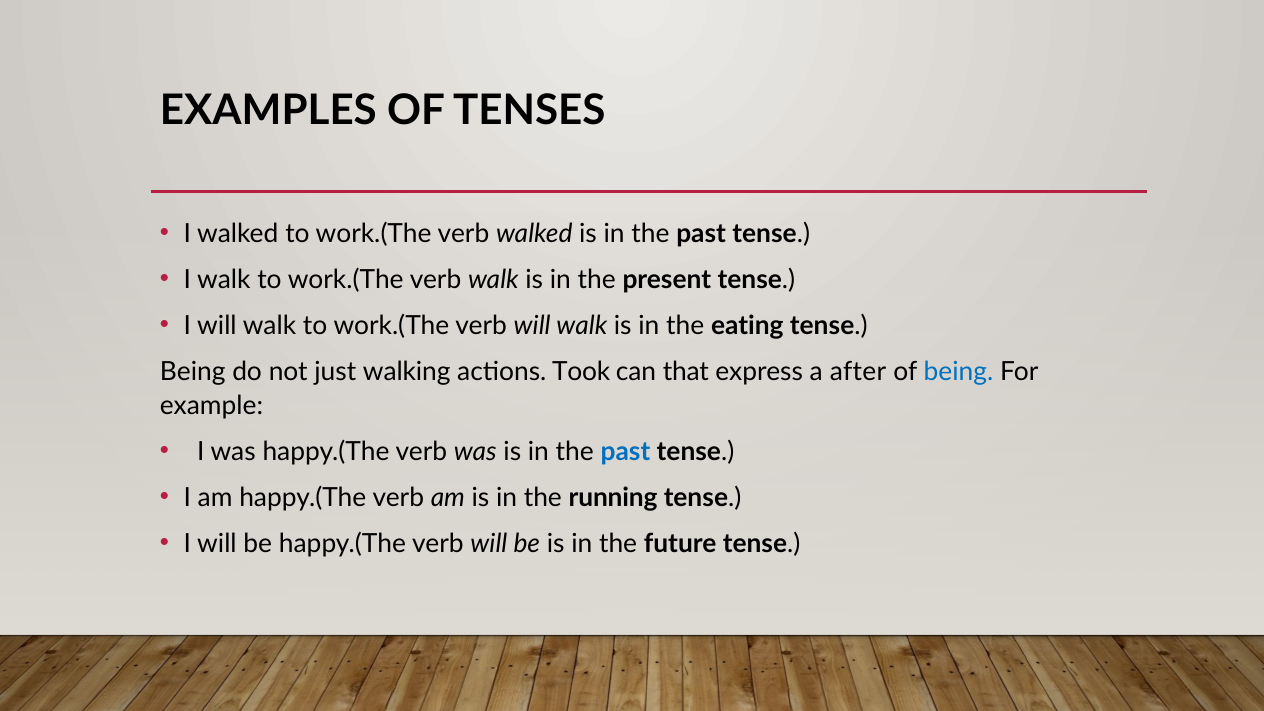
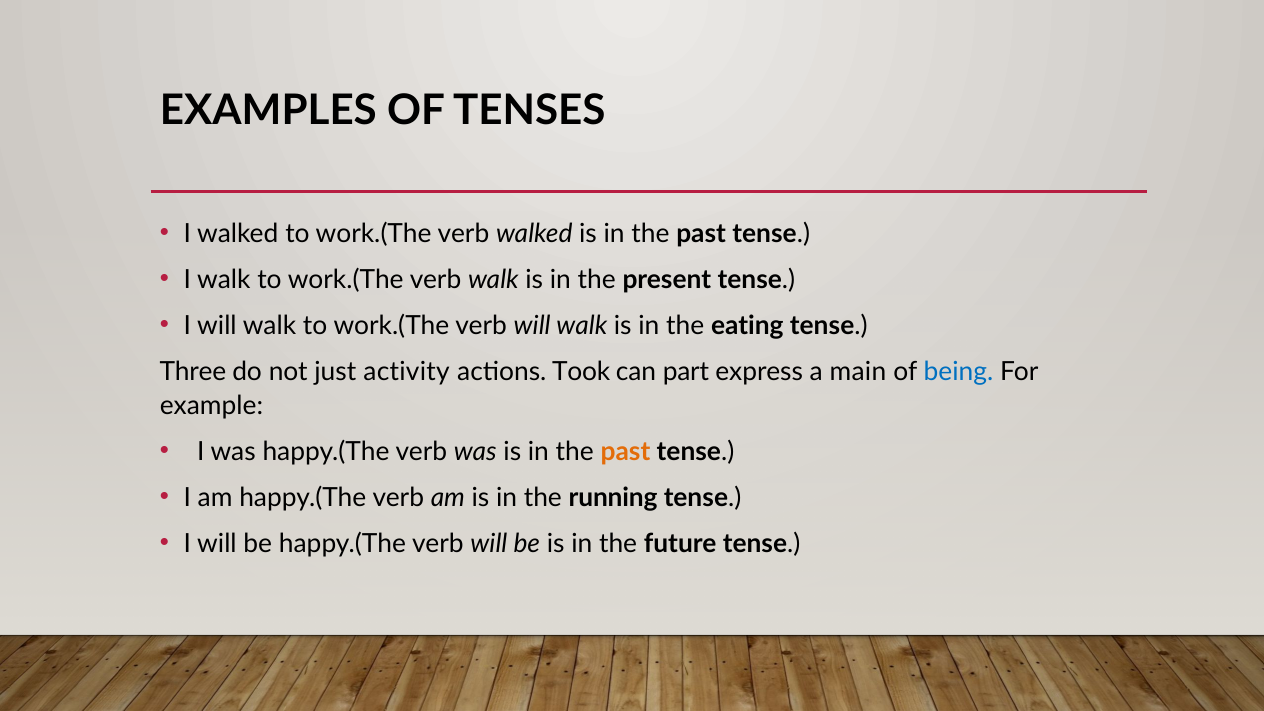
Being at (193, 372): Being -> Three
walking: walking -> activity
that: that -> part
after: after -> main
past at (625, 452) colour: blue -> orange
